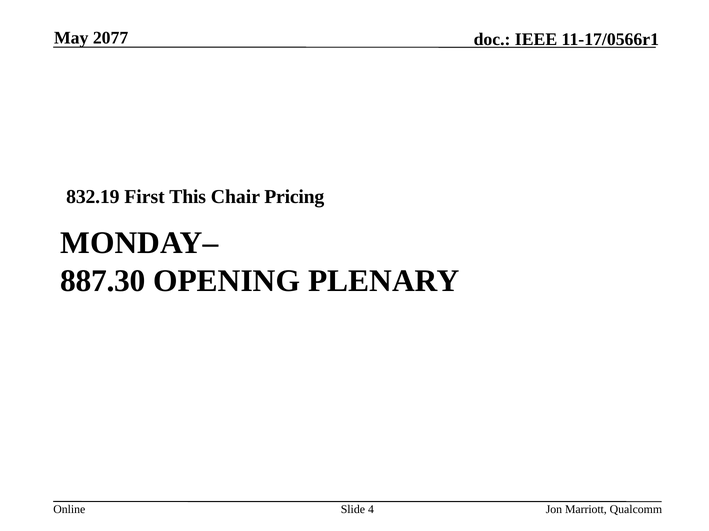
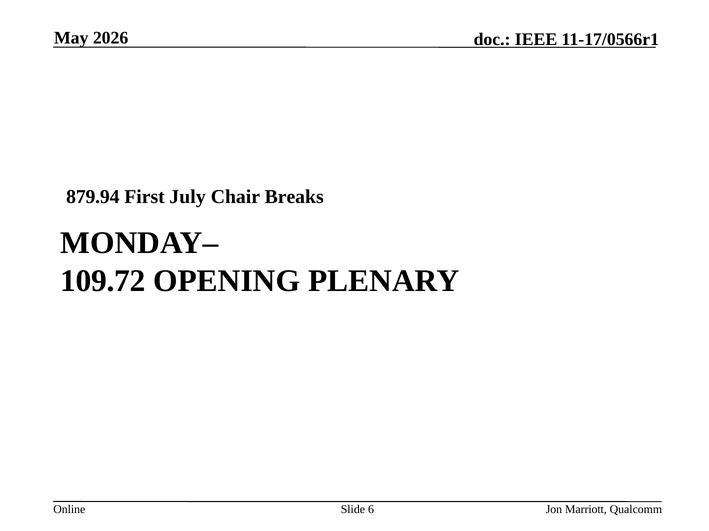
2077: 2077 -> 2026
832.19: 832.19 -> 879.94
This: This -> July
Pricing: Pricing -> Breaks
887.30: 887.30 -> 109.72
4: 4 -> 6
